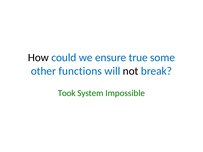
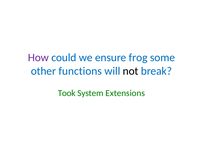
How colour: black -> purple
true: true -> frog
Impossible: Impossible -> Extensions
